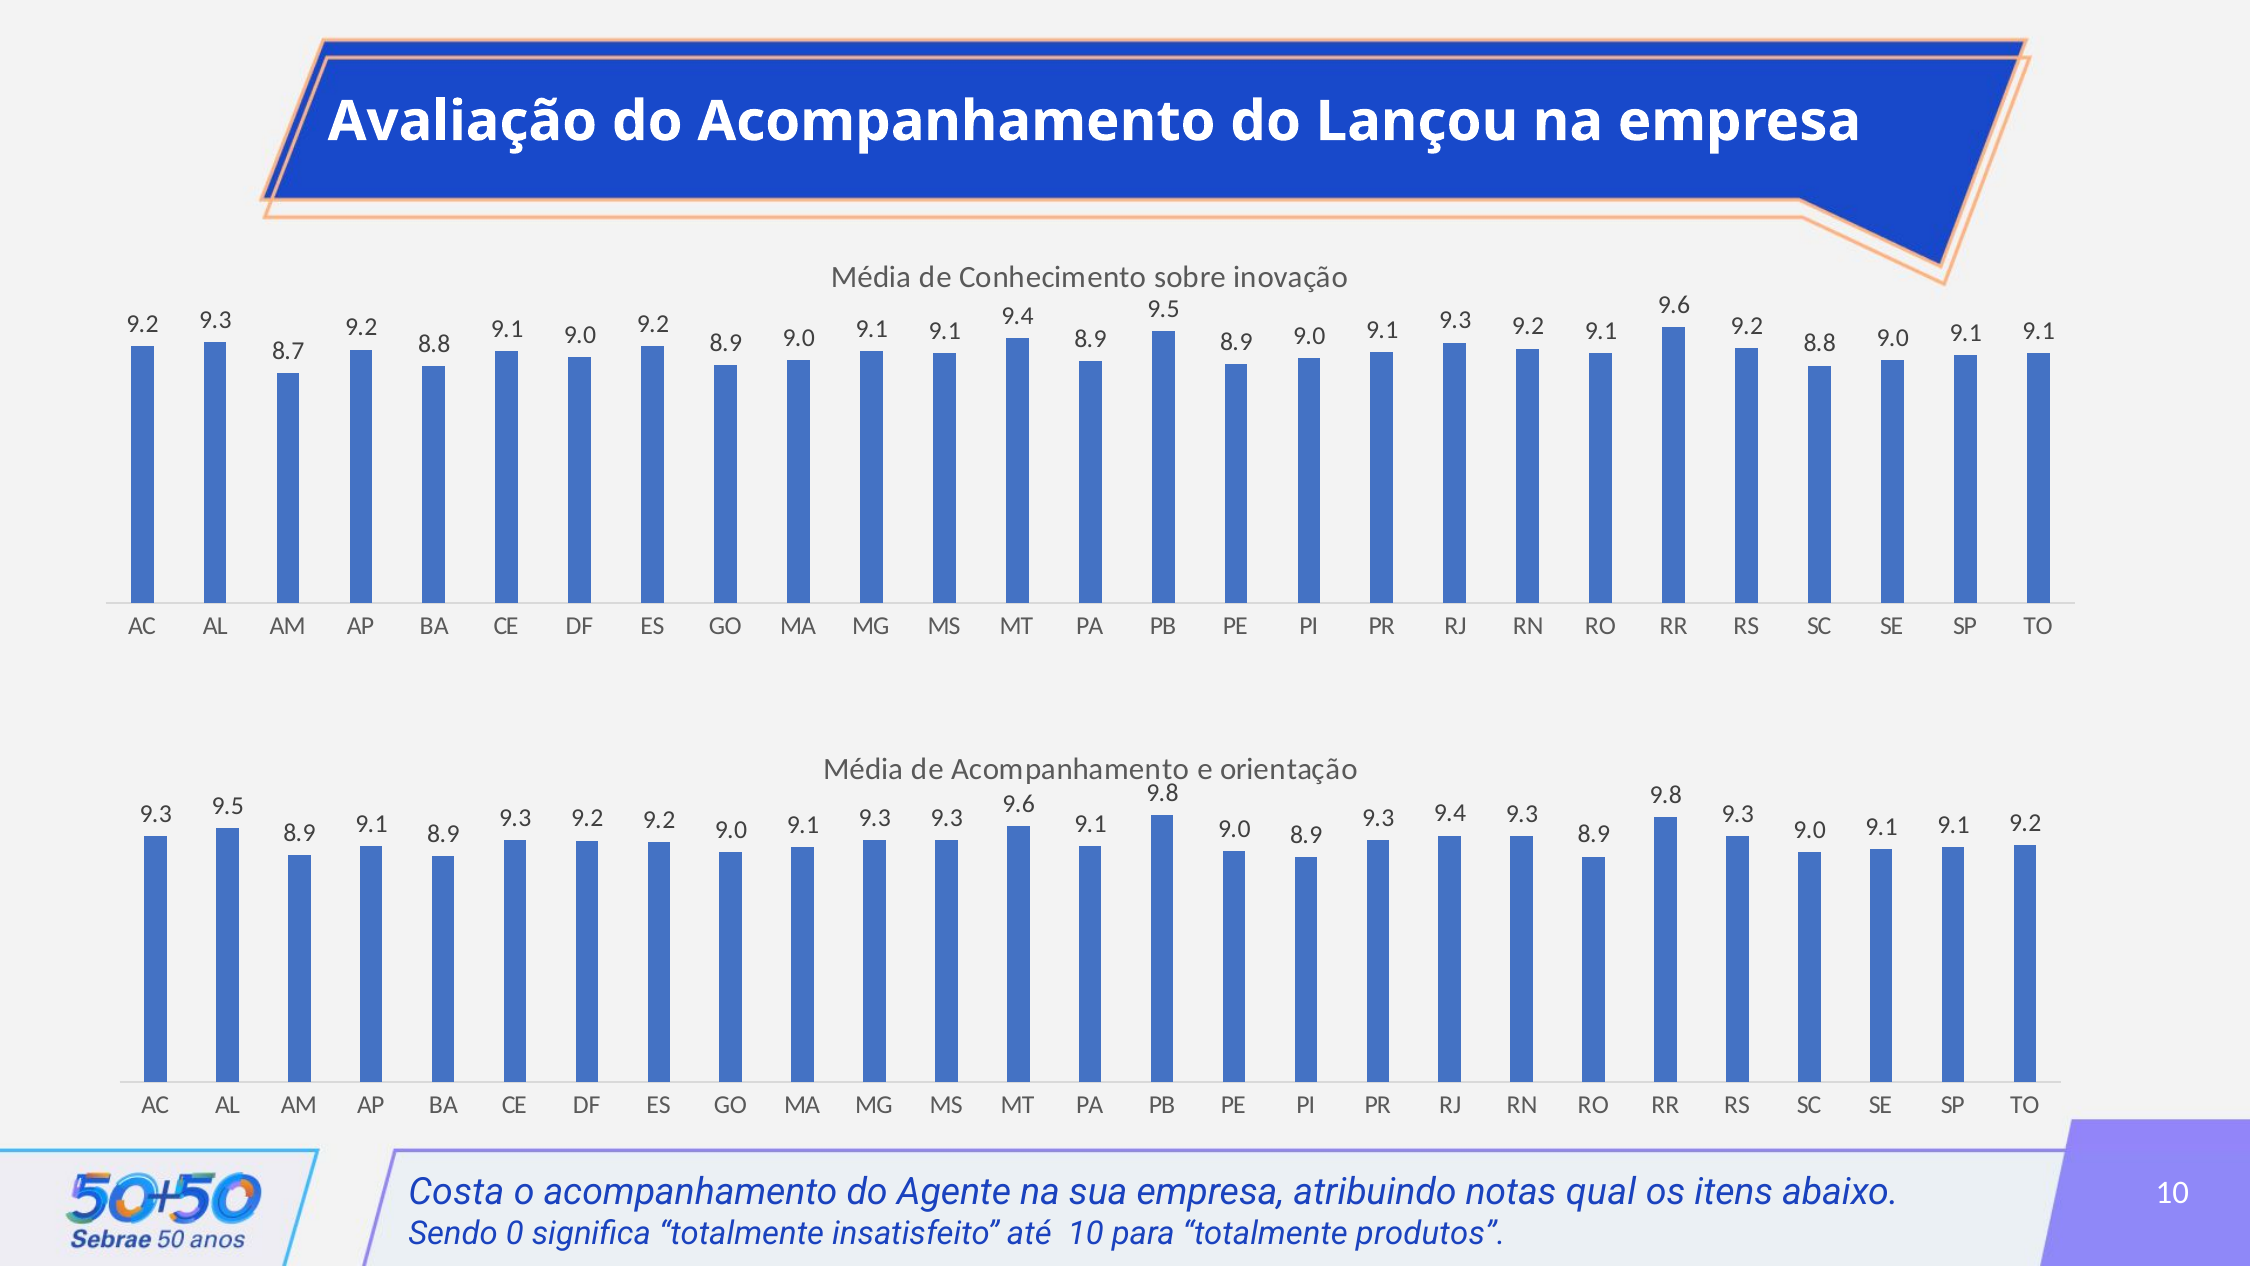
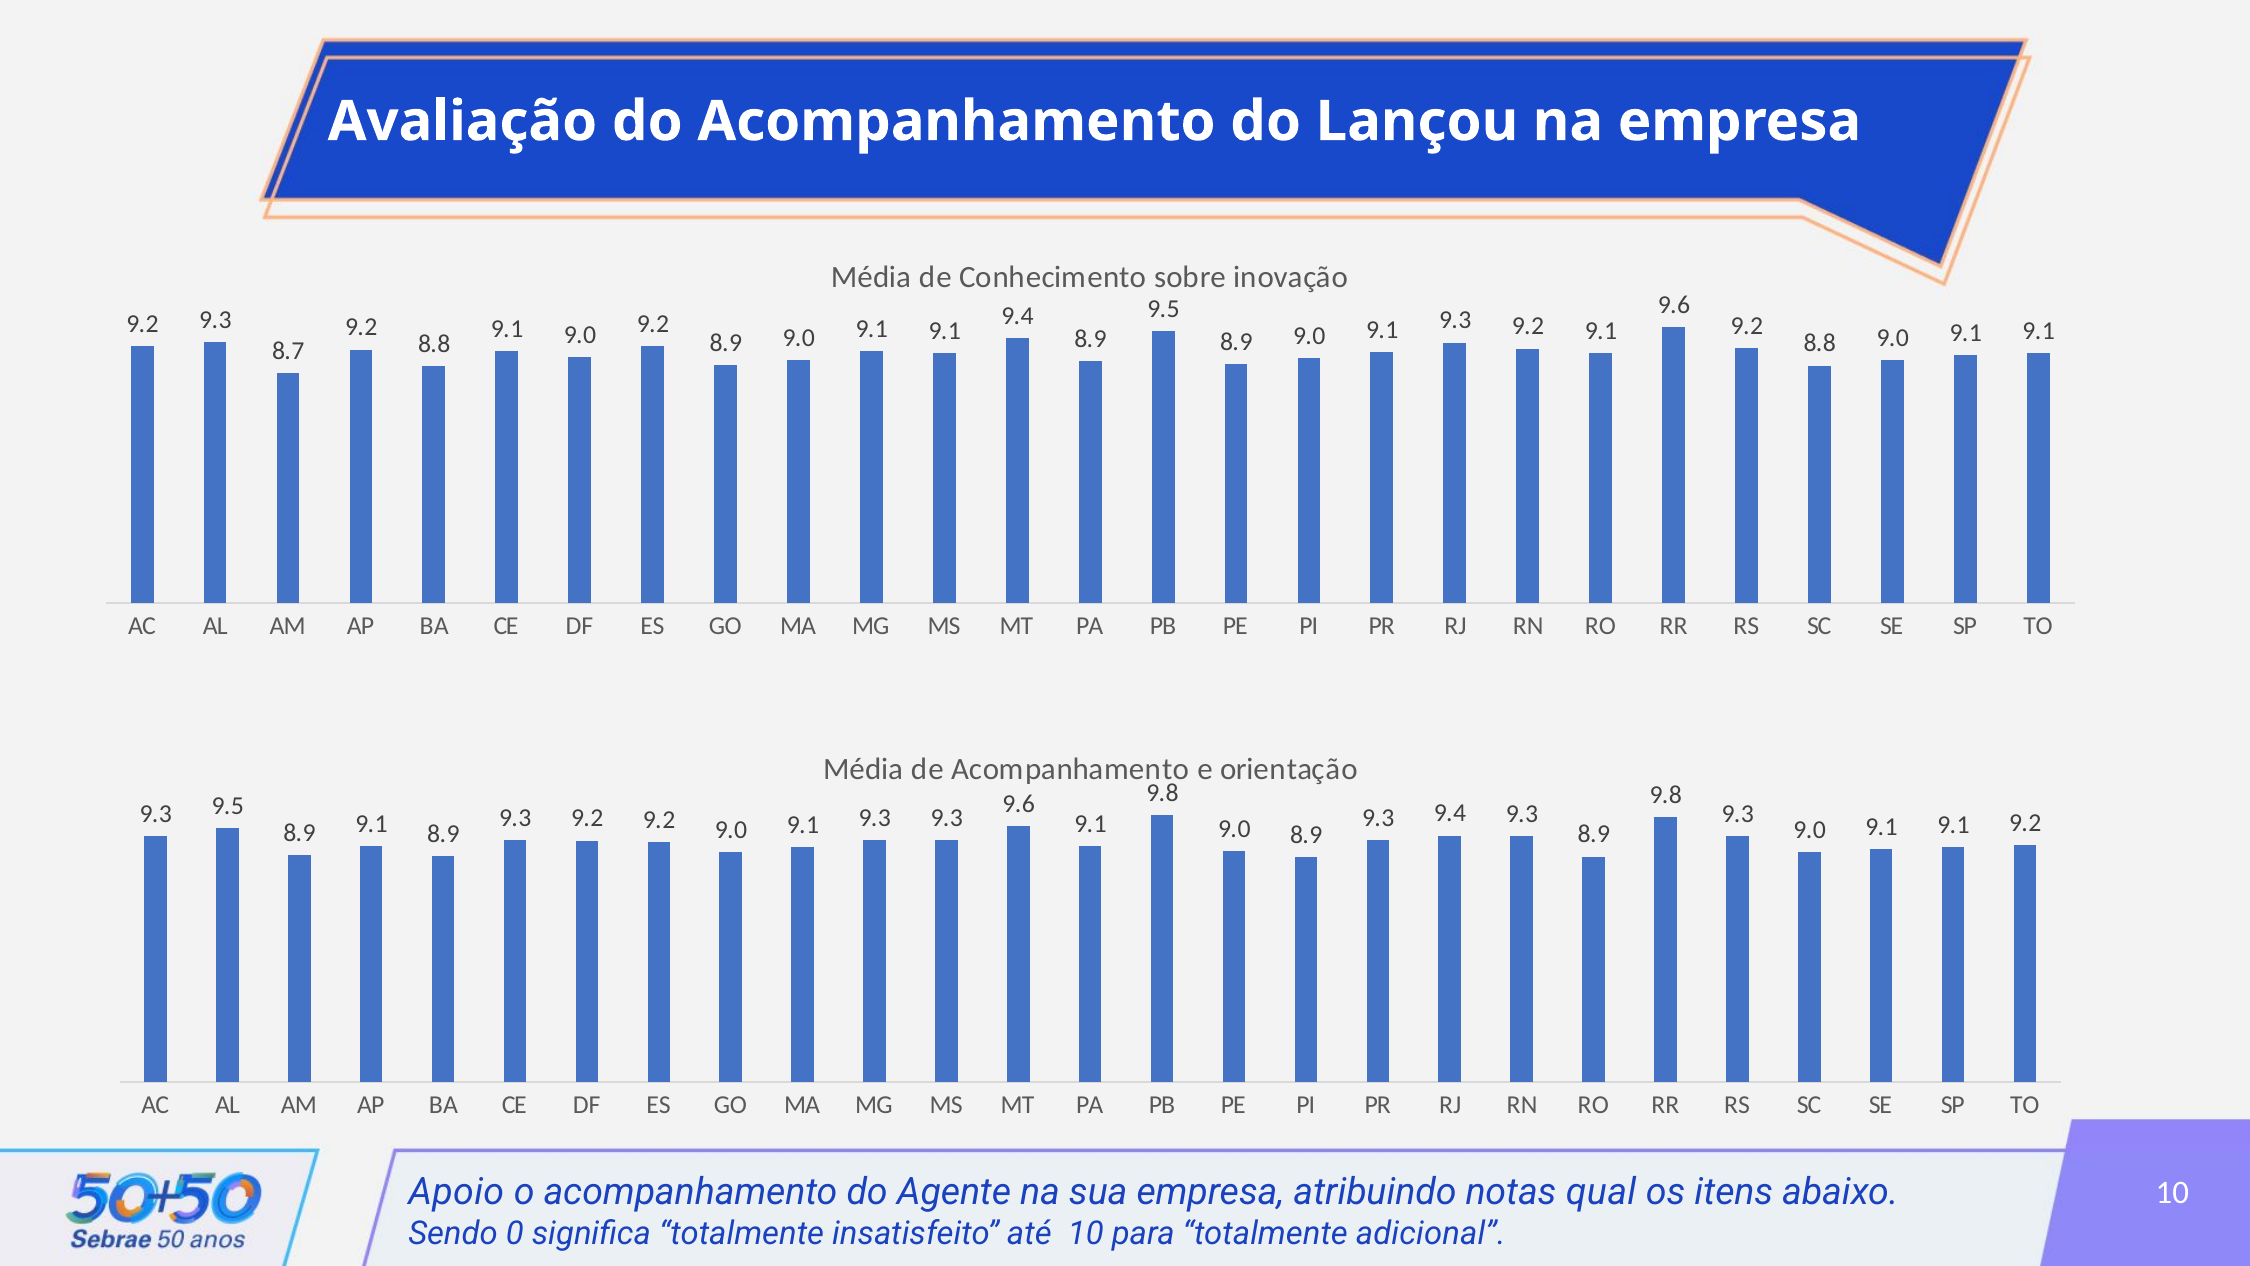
Costa: Costa -> Apoio
produtos: produtos -> adicional
